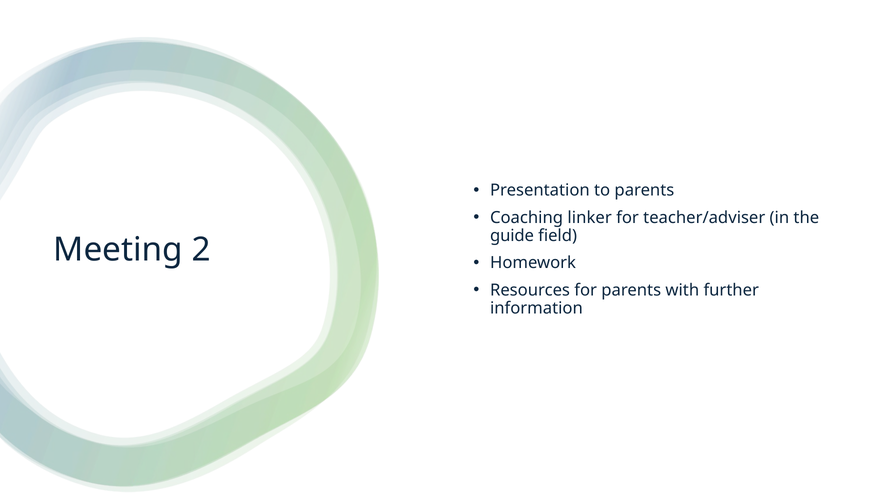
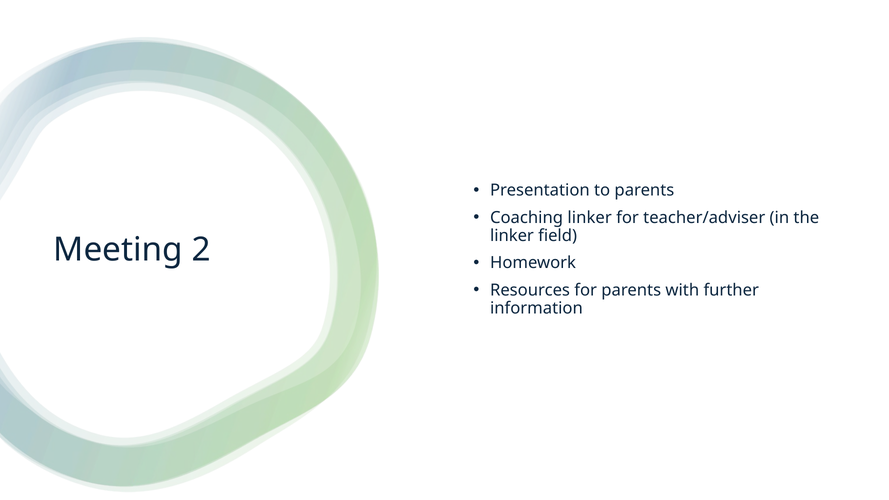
guide at (512, 236): guide -> linker
